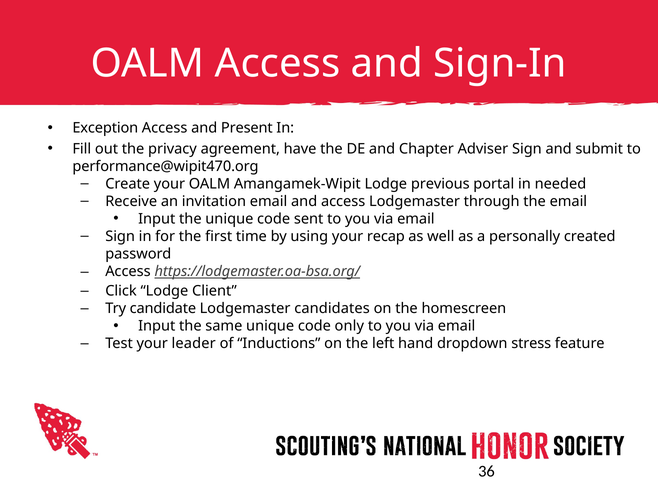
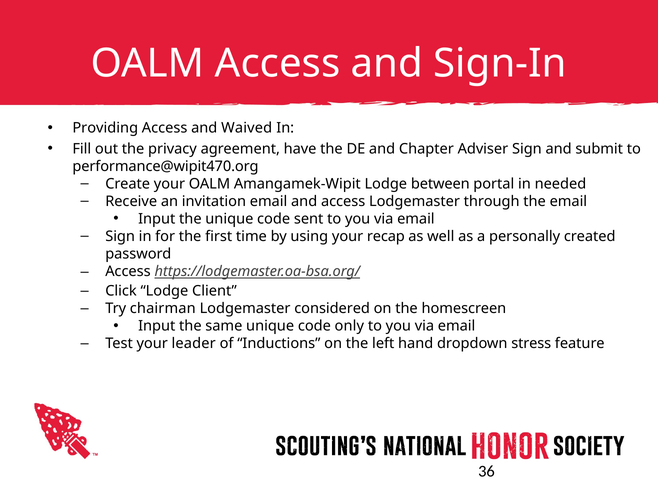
Exception: Exception -> Providing
Present: Present -> Waived
previous: previous -> between
candidate: candidate -> chairman
candidates: candidates -> considered
